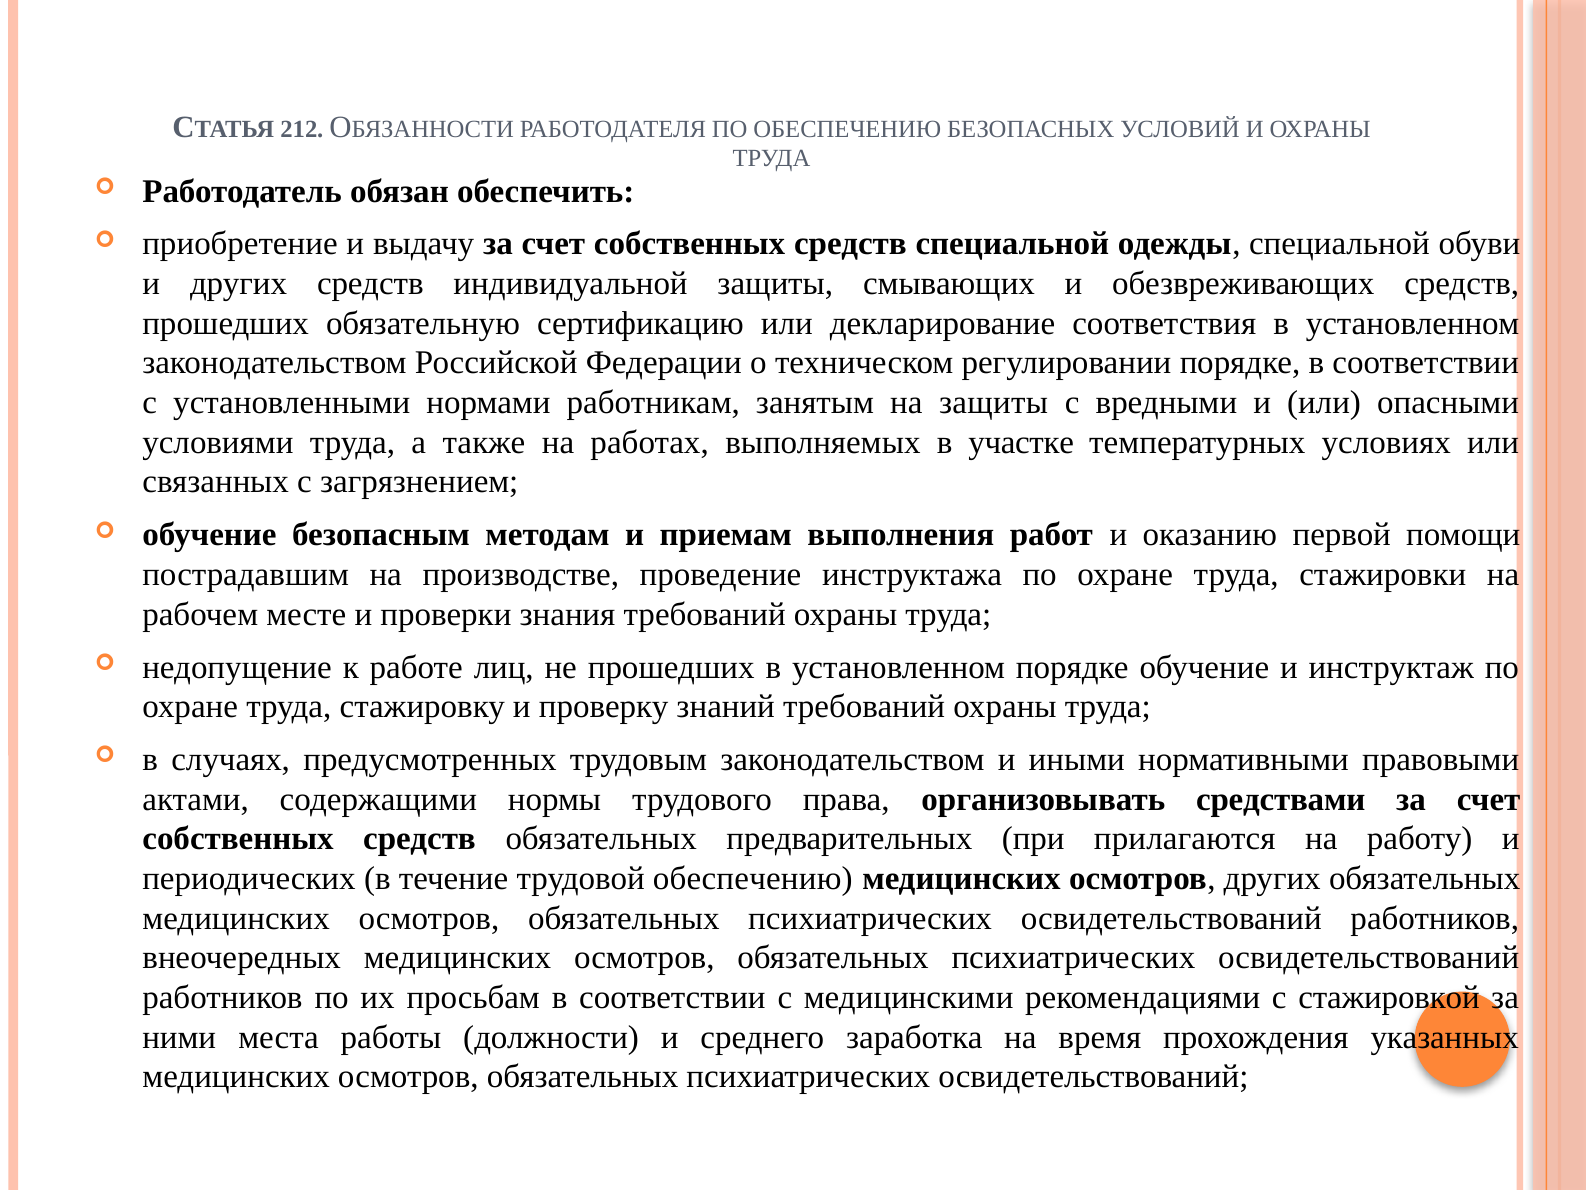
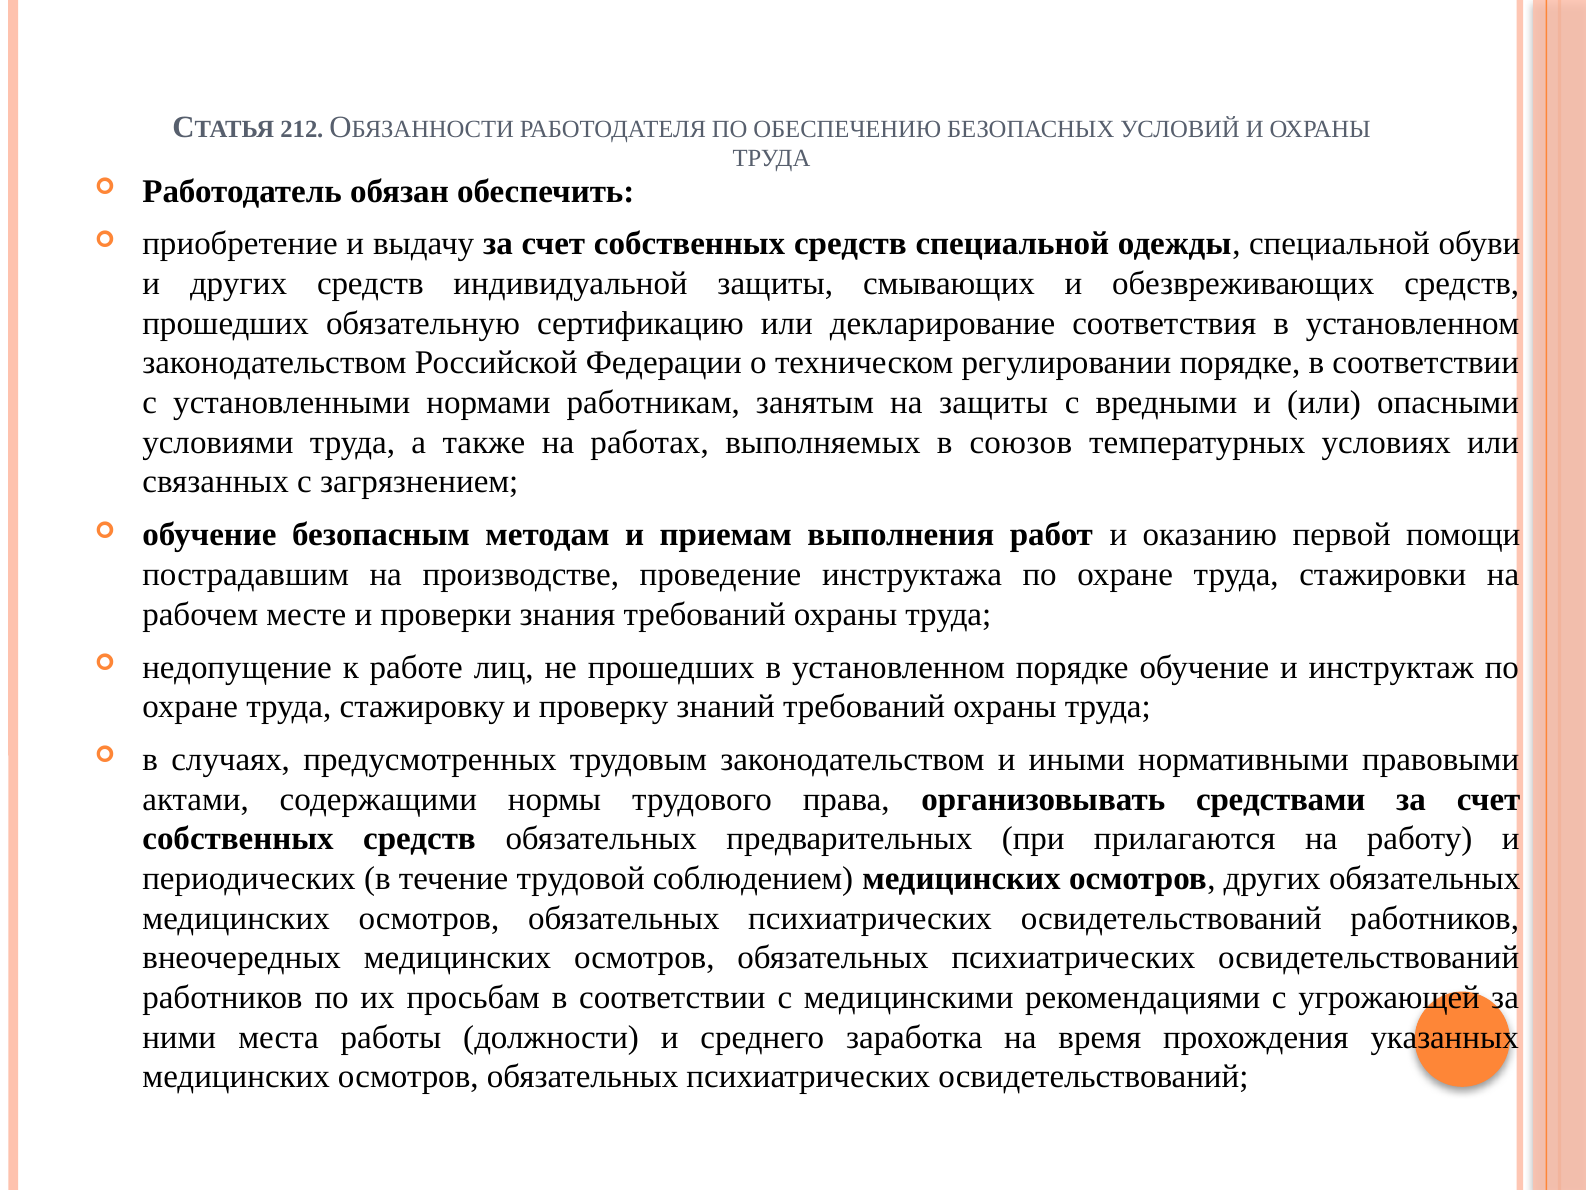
участке: участке -> союзов
трудовой обеспечению: обеспечению -> соблюдением
стажировкой: стажировкой -> угрожающей
